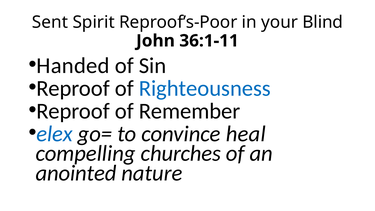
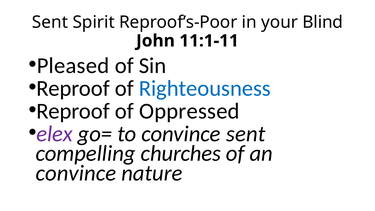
36:1-11: 36:1-11 -> 11:1-11
Handed: Handed -> Pleased
Remember: Remember -> Oppressed
elex colour: blue -> purple
convince heal: heal -> sent
anointed at (76, 173): anointed -> convince
